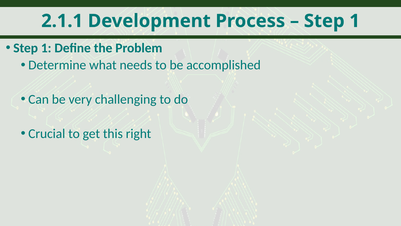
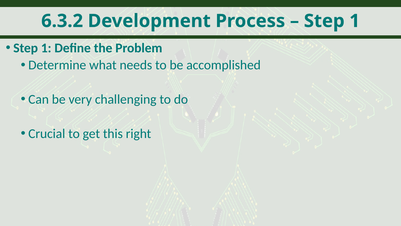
2.1.1: 2.1.1 -> 6.3.2
